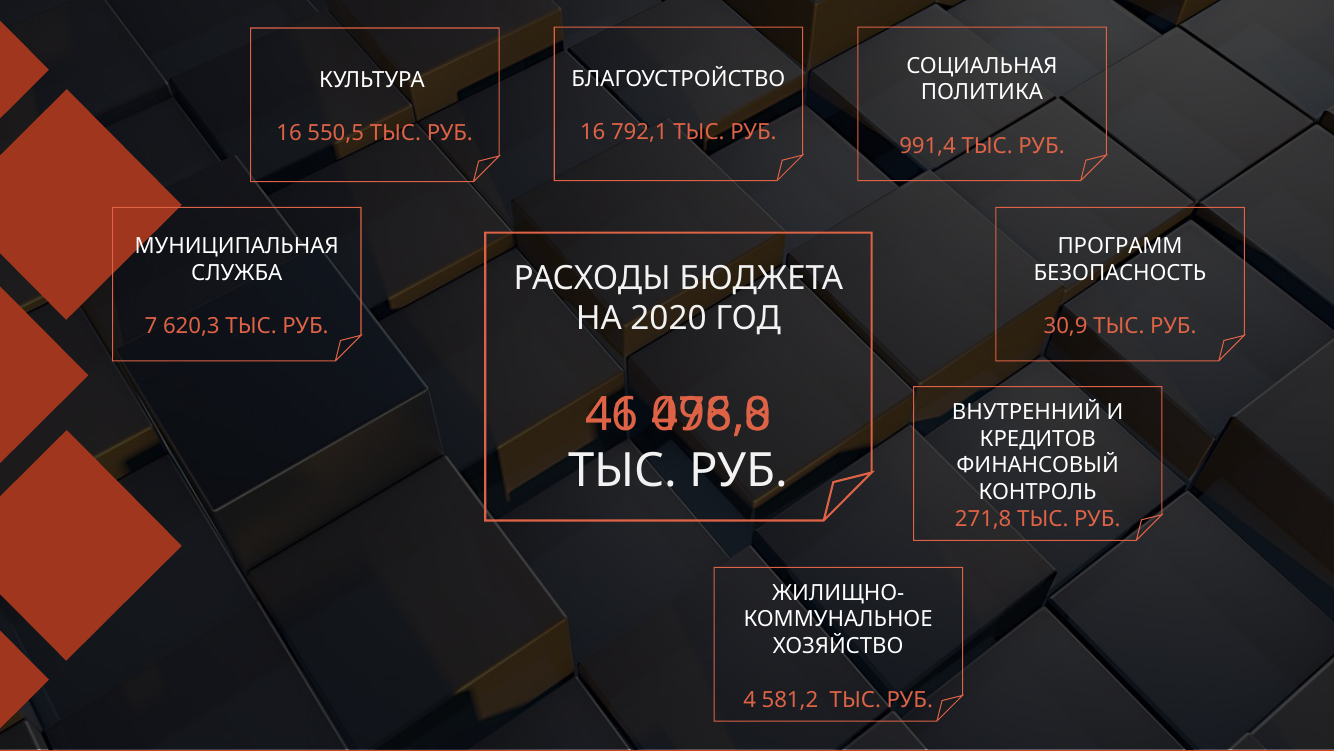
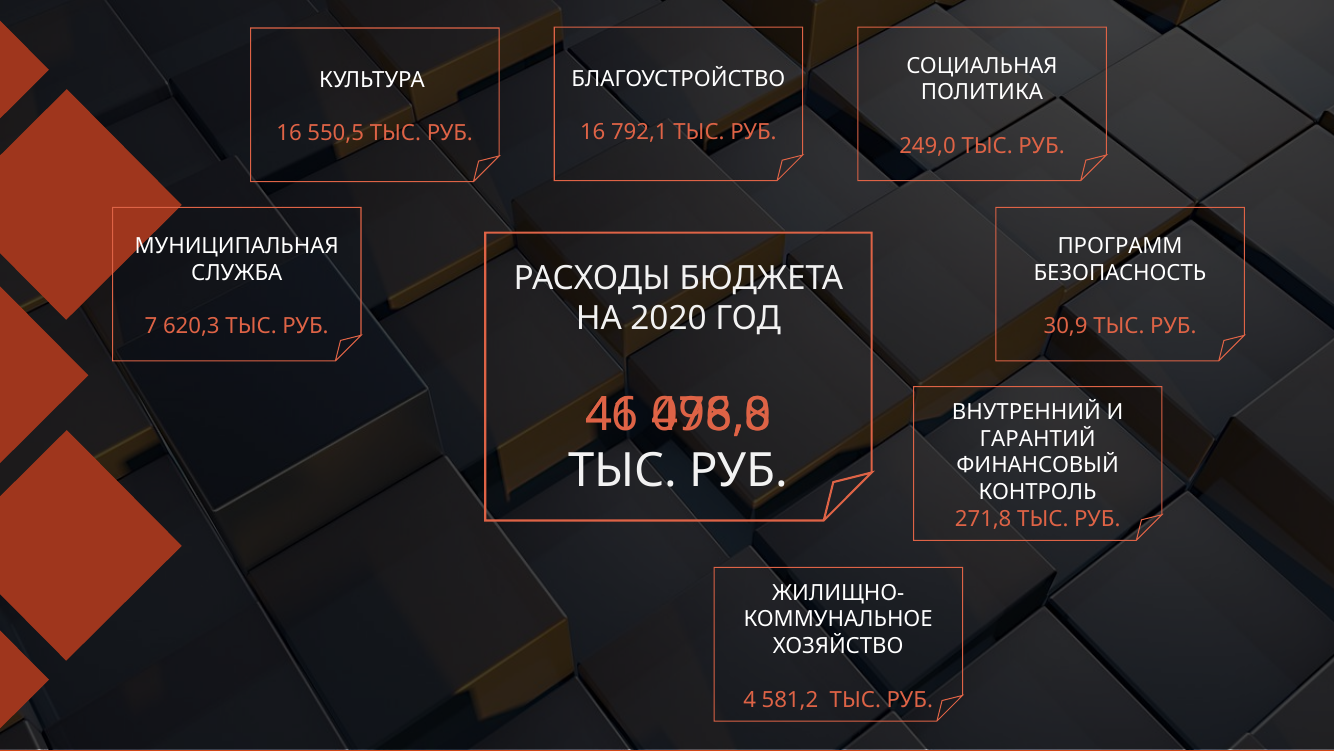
991,4: 991,4 -> 249,0
КРЕДИТОВ: КРЕДИТОВ -> ГАРАНТИЙ
